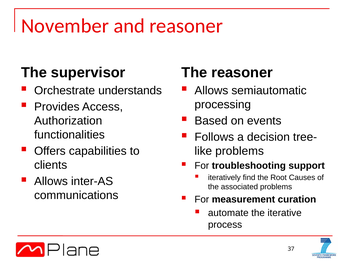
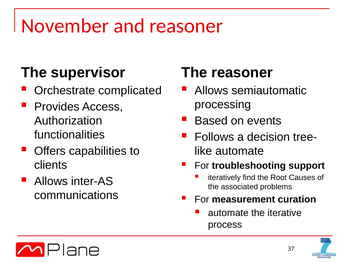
understands: understands -> complicated
problems at (240, 151): problems -> automate
